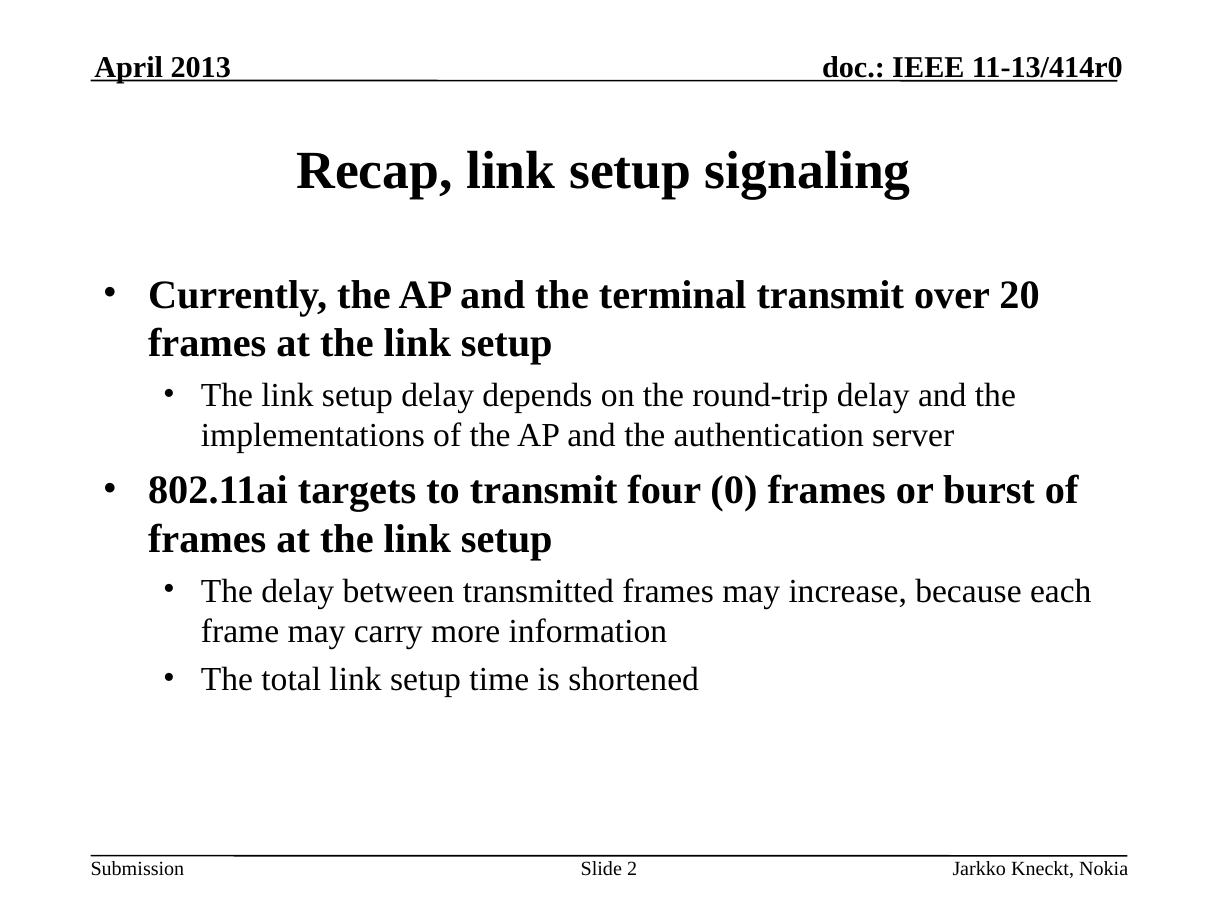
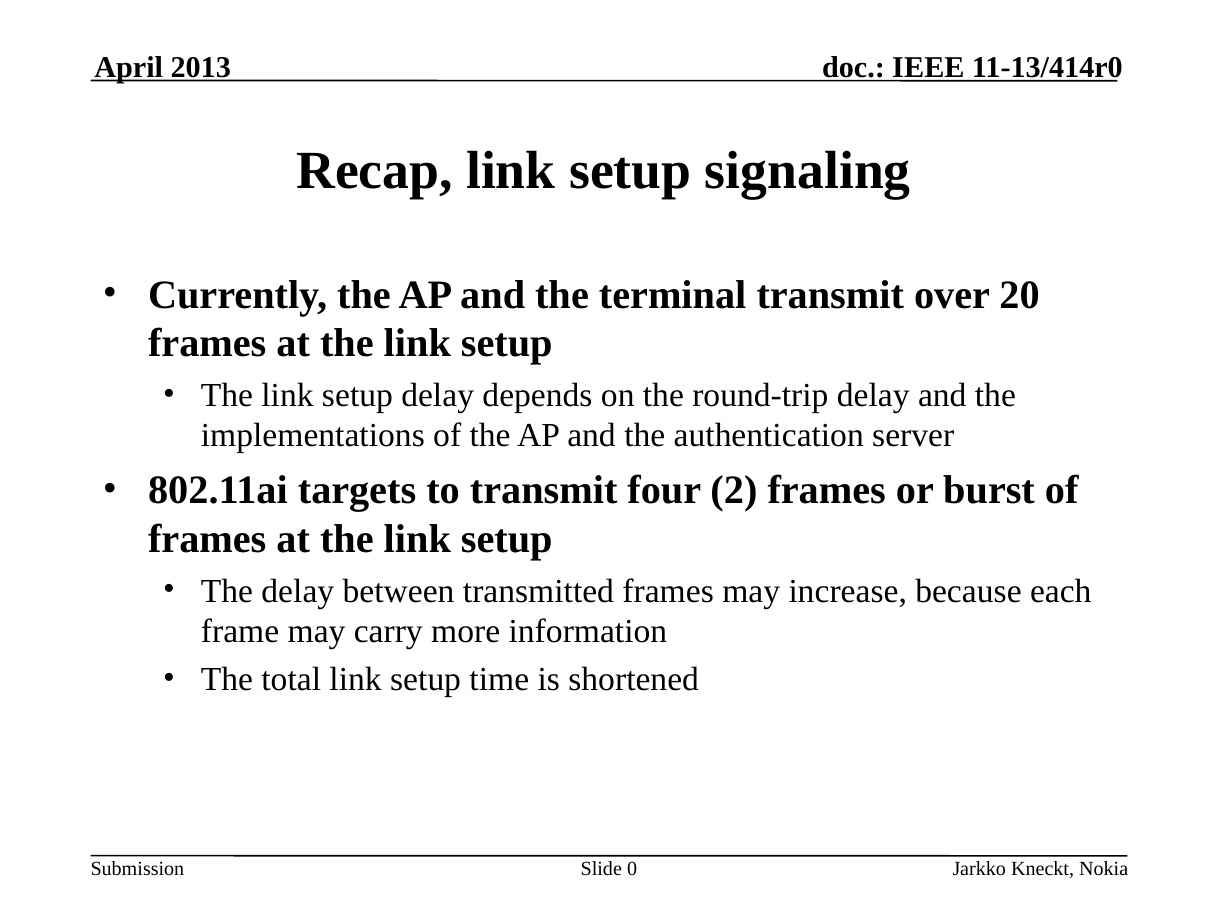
0: 0 -> 2
2: 2 -> 0
